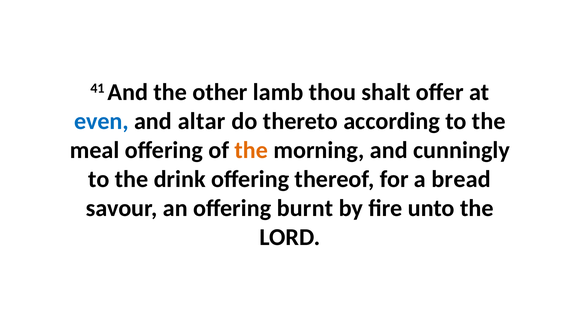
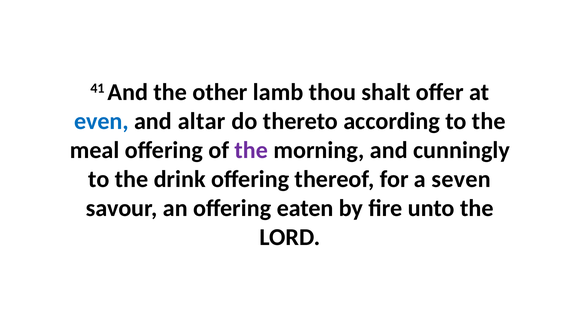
the at (251, 150) colour: orange -> purple
bread: bread -> seven
burnt: burnt -> eaten
